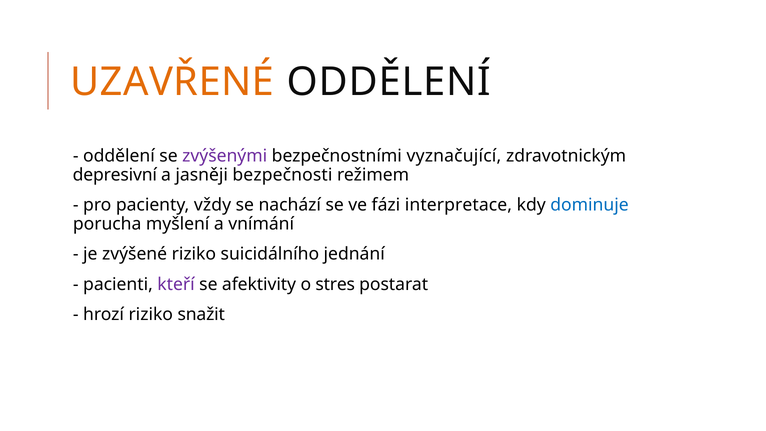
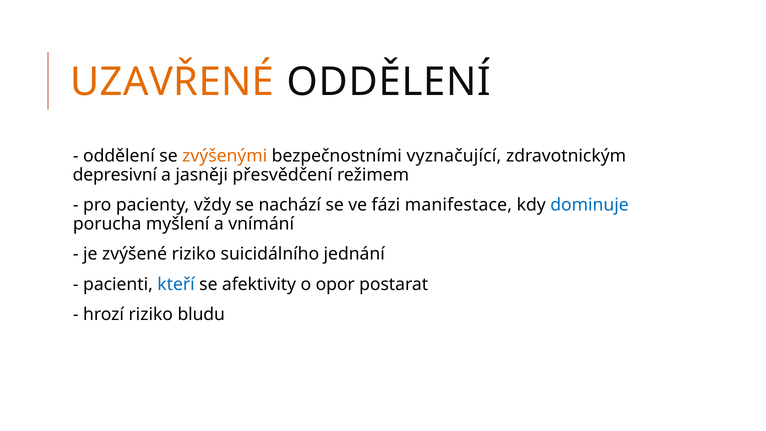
zvýšenými colour: purple -> orange
bezpečnosti: bezpečnosti -> přesvědčení
interpretace: interpretace -> manifestace
kteří colour: purple -> blue
stres: stres -> opor
snažit: snažit -> bludu
